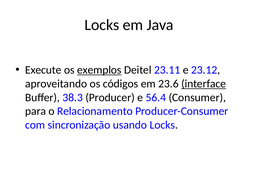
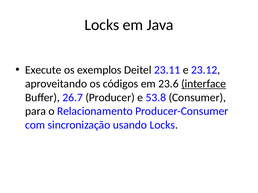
exemplos underline: present -> none
38.3: 38.3 -> 26.7
56.4: 56.4 -> 53.8
